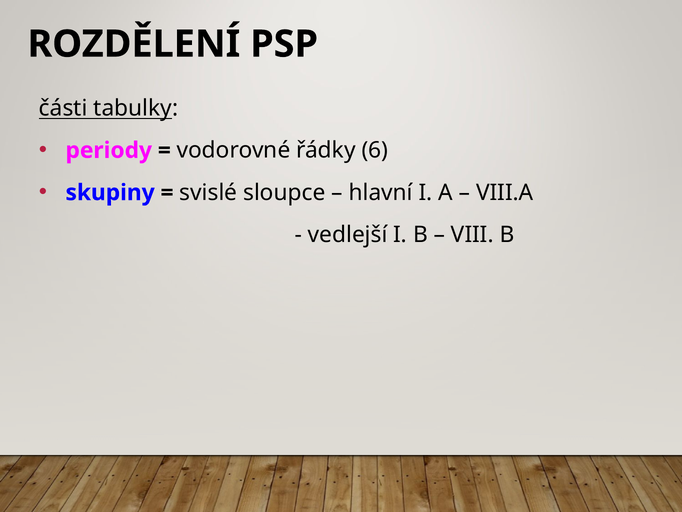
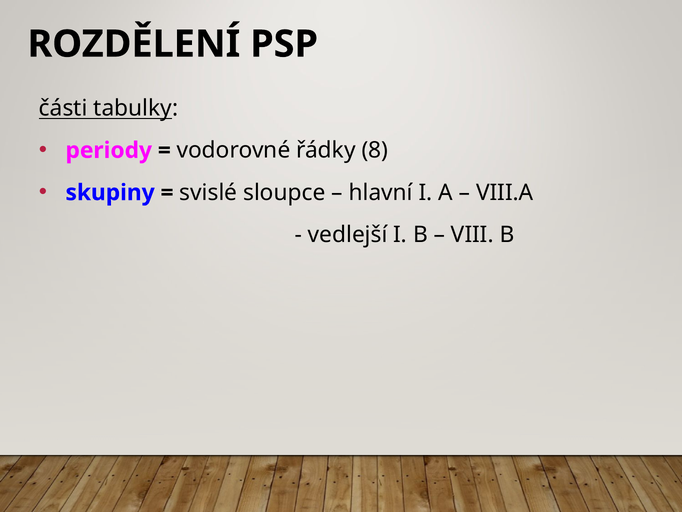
6: 6 -> 8
